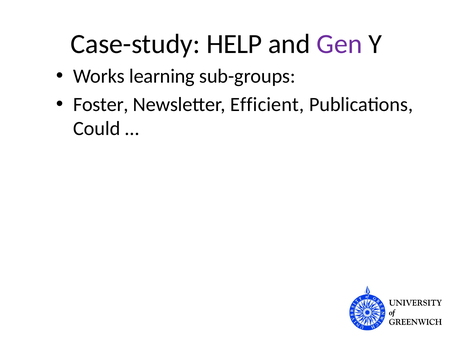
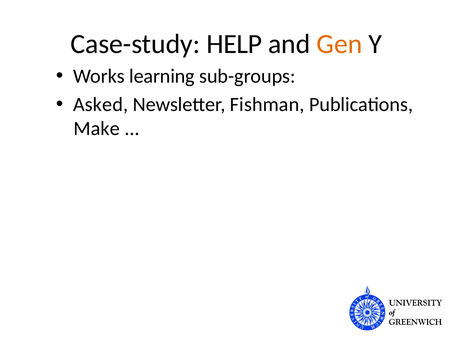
Gen colour: purple -> orange
Foster: Foster -> Asked
Efficient: Efficient -> Fishman
Could: Could -> Make
